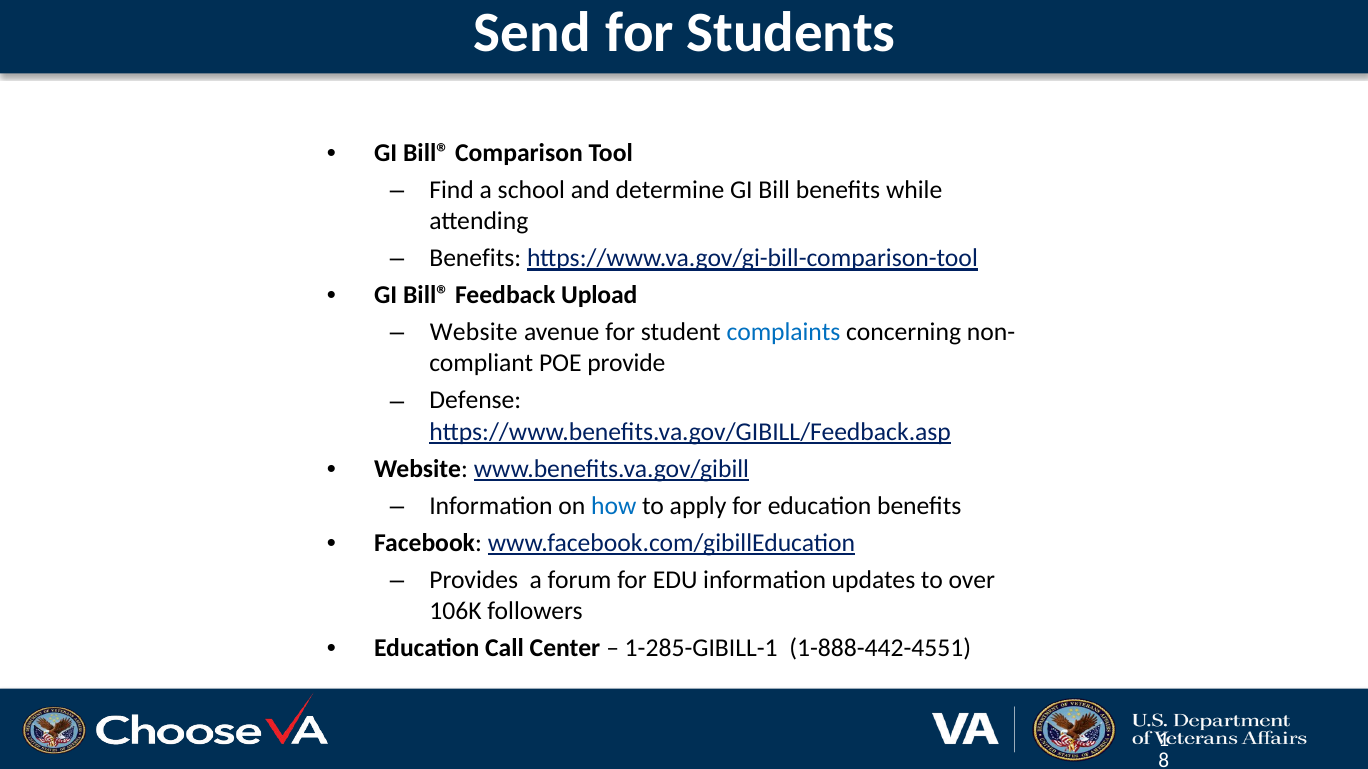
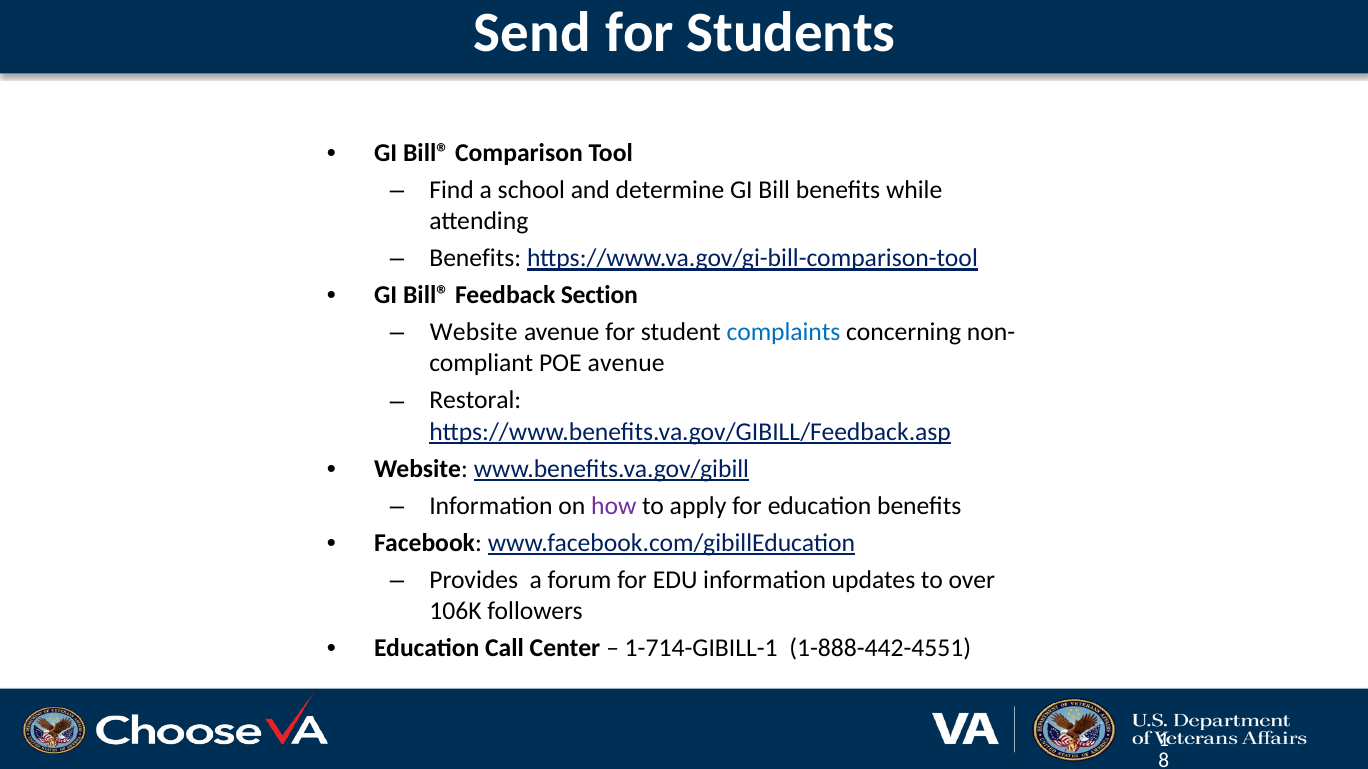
Upload: Upload -> Section
POE provide: provide -> avenue
Defense: Defense -> Restoral
how colour: blue -> purple
1-285-GIBILL-1: 1-285-GIBILL-1 -> 1-714-GIBILL-1
